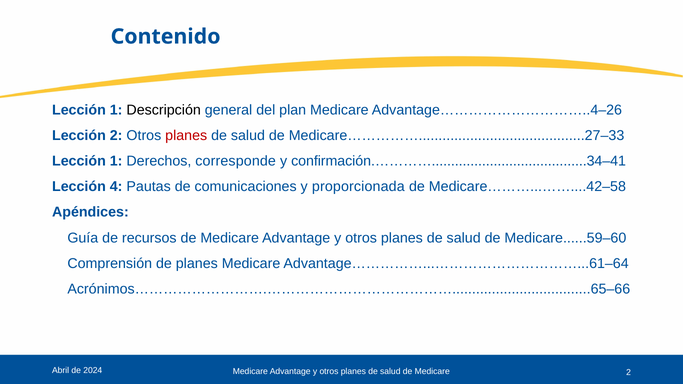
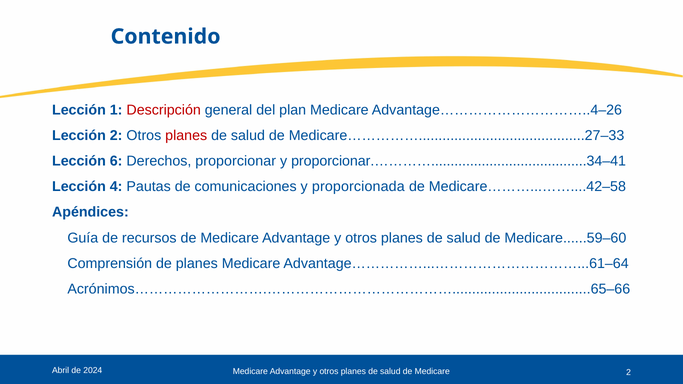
Descripción colour: black -> red
1 at (116, 161): 1 -> 6
corresponde: corresponde -> proporcionar
confirmación.…………........................................34–41: confirmación.…………........................................34–41 -> proporcionar.…………........................................34–41
